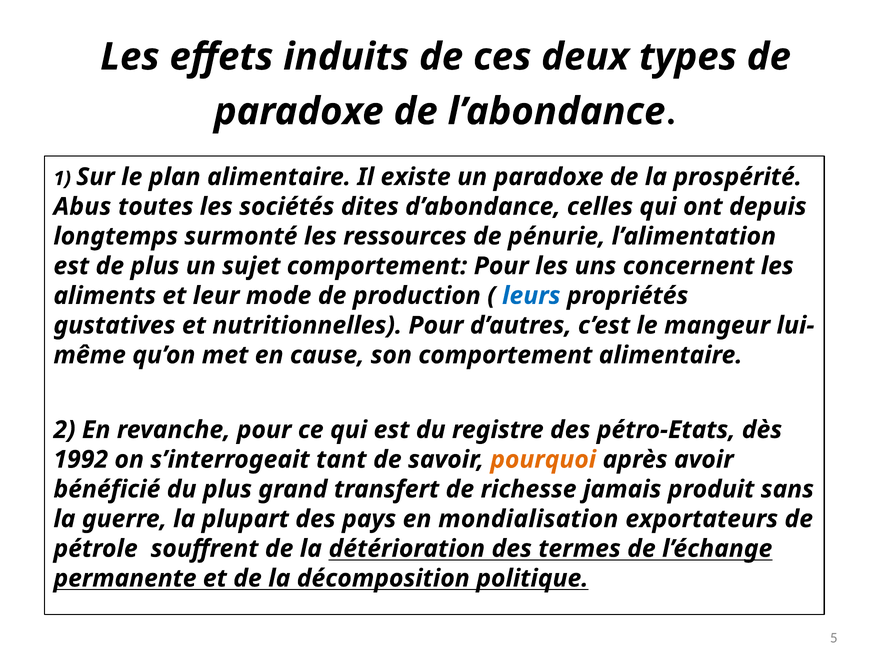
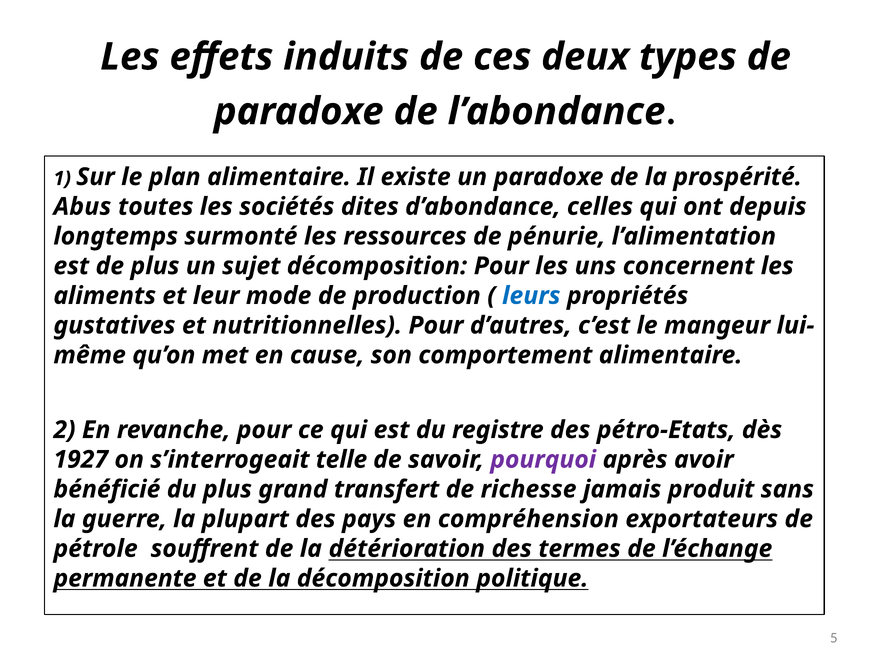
sujet comportement: comportement -> décomposition
1992: 1992 -> 1927
tant: tant -> telle
pourquoi colour: orange -> purple
mondialisation: mondialisation -> compréhension
